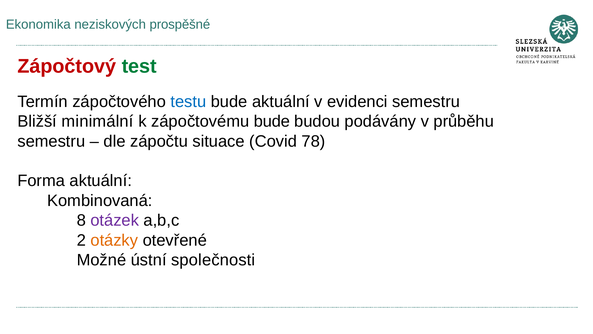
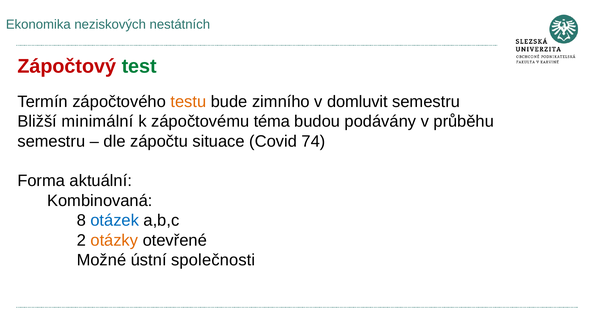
prospěšné: prospěšné -> nestátních
testu colour: blue -> orange
bude aktuální: aktuální -> zimního
evidenci: evidenci -> domluvit
zápočtovému bude: bude -> téma
78: 78 -> 74
otázek colour: purple -> blue
